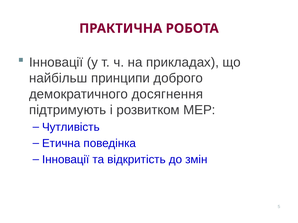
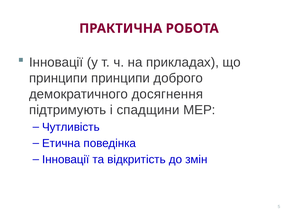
найбільш at (58, 78): найбільш -> принципи
розвитком: розвитком -> спадщини
